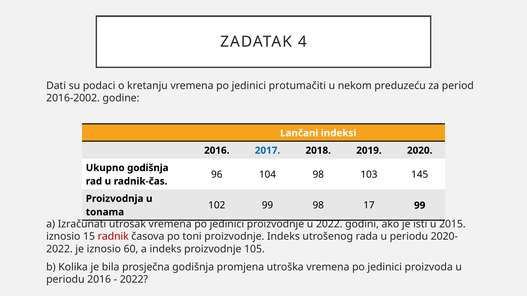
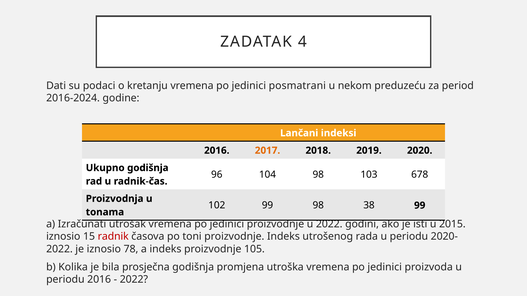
protumačiti: protumačiti -> posmatrani
2016-2002: 2016-2002 -> 2016-2024
2017 colour: blue -> orange
145: 145 -> 678
17: 17 -> 38
60: 60 -> 78
